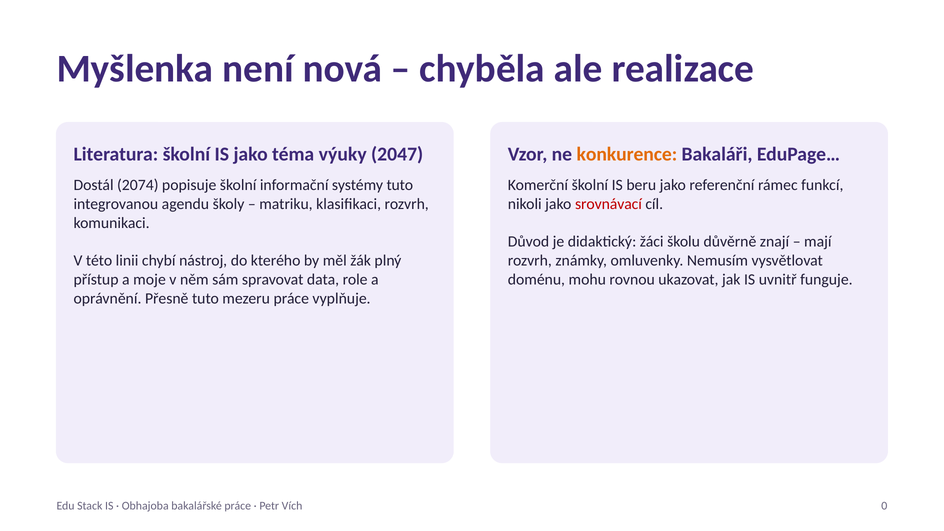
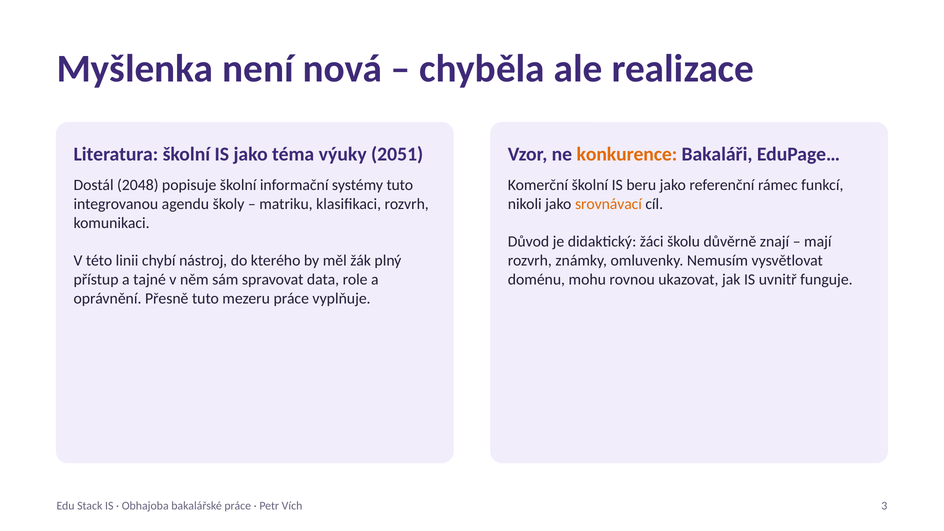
2047: 2047 -> 2051
2074: 2074 -> 2048
srovnávací colour: red -> orange
moje: moje -> tajné
0: 0 -> 3
